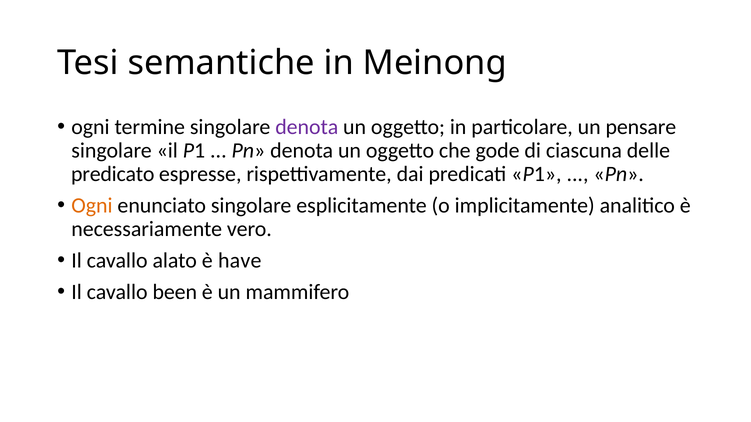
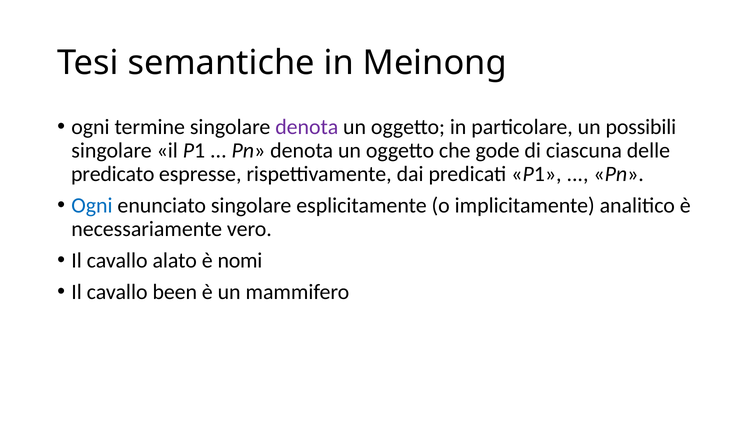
pensare: pensare -> possibili
Ogni at (92, 206) colour: orange -> blue
have: have -> nomi
